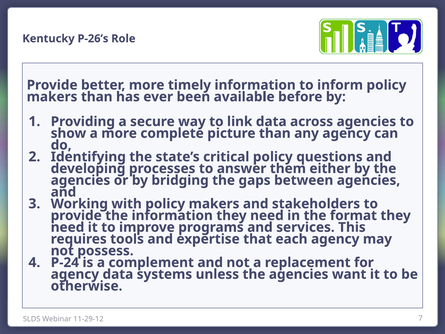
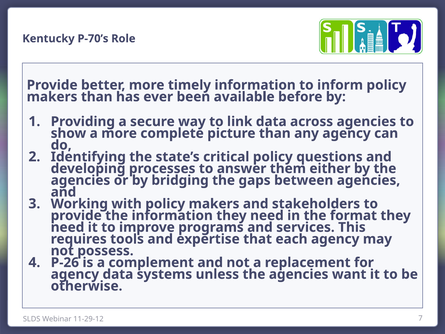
P-26’s: P-26’s -> P-70’s
P-24: P-24 -> P-26
